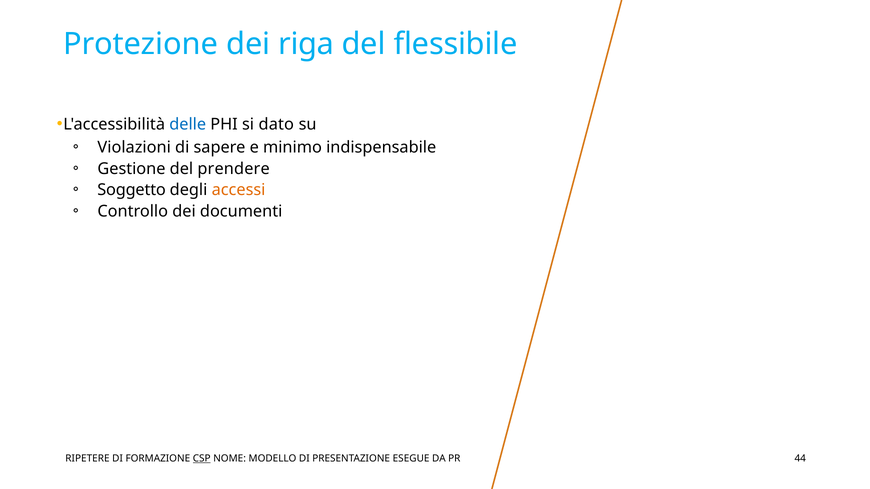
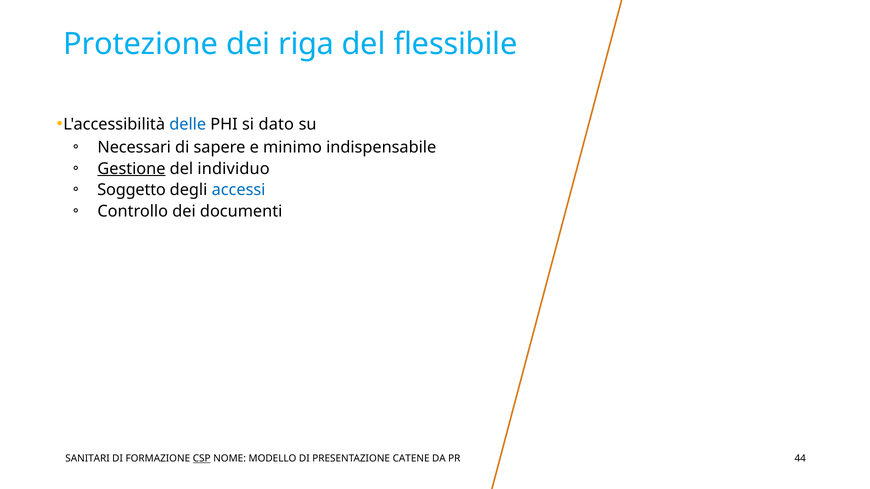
Violazioni: Violazioni -> Necessari
Gestione underline: none -> present
prendere: prendere -> individuo
accessi colour: orange -> blue
RIPETERE: RIPETERE -> SANITARI
ESEGUE: ESEGUE -> CATENE
